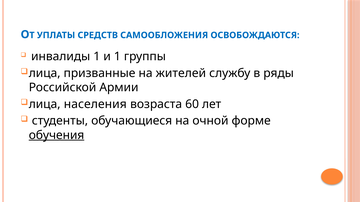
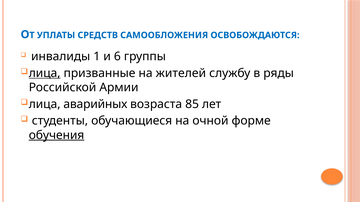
и 1: 1 -> 6
лица at (45, 73) underline: none -> present
населения: населения -> аварийных
60: 60 -> 85
